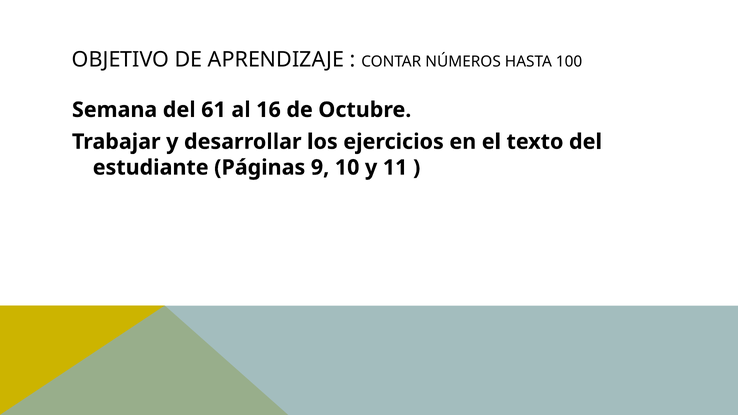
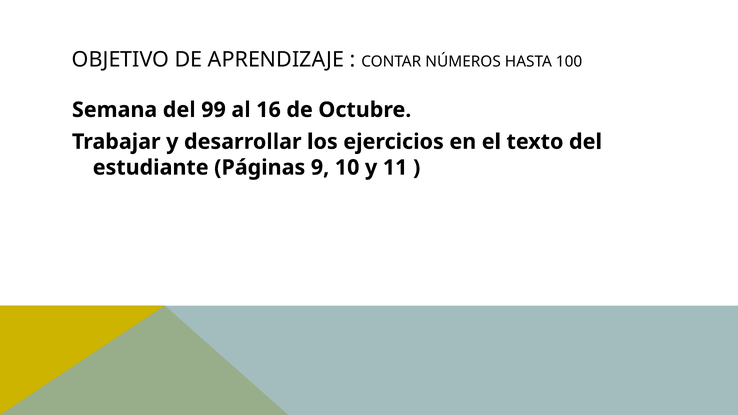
61: 61 -> 99
